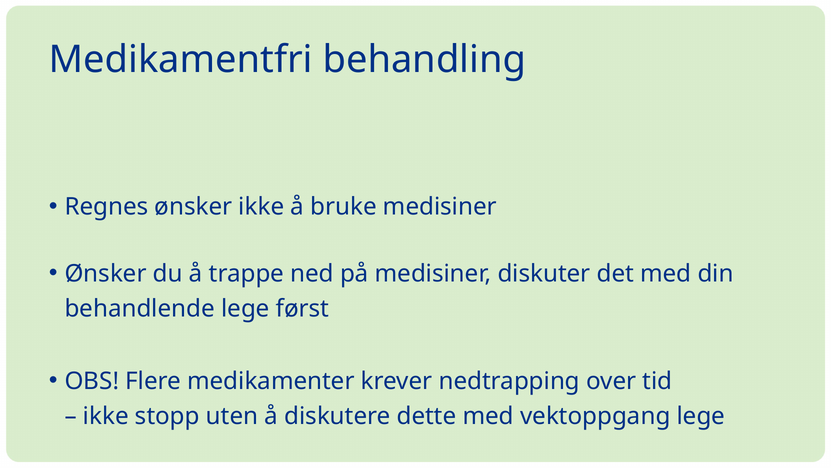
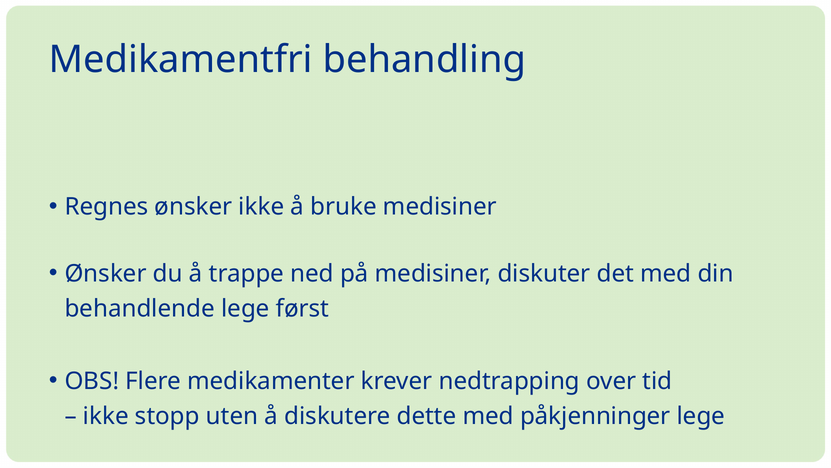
vektoppgang: vektoppgang -> påkjenninger
